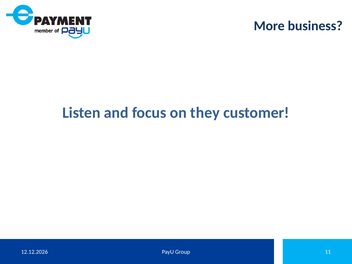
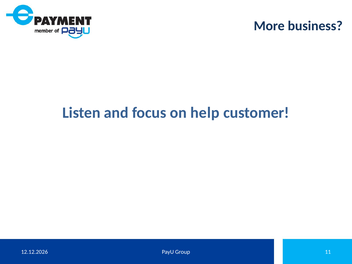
they: they -> help
